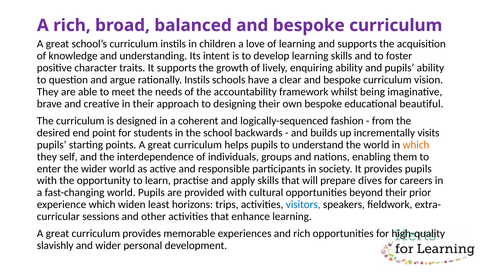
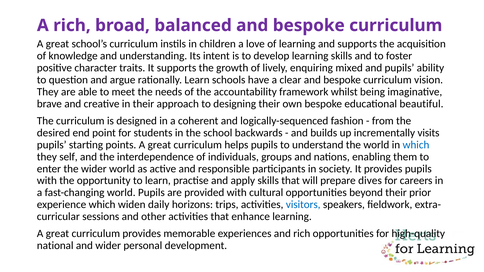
enquiring ability: ability -> mixed
rationally Instils: Instils -> Learn
which at (416, 145) colour: orange -> blue
least: least -> daily
slavishly: slavishly -> national
